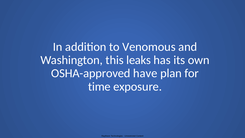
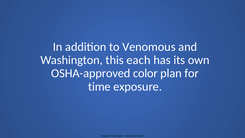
leaks: leaks -> each
have: have -> color
